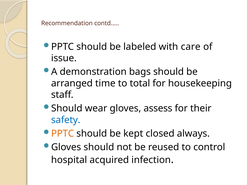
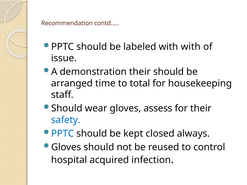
with care: care -> with
demonstration bags: bags -> their
PPTC at (63, 134) colour: orange -> blue
